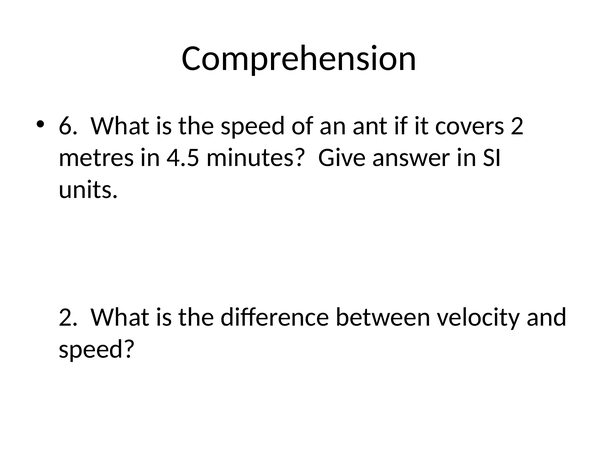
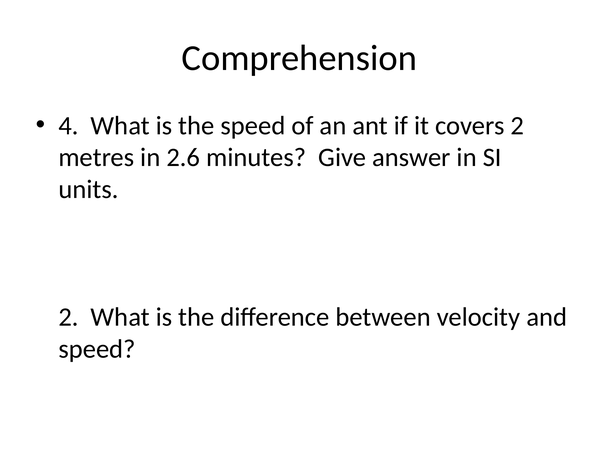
6: 6 -> 4
4.5: 4.5 -> 2.6
